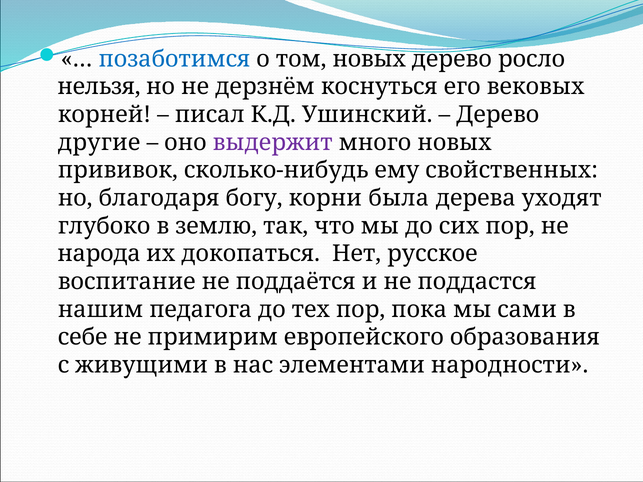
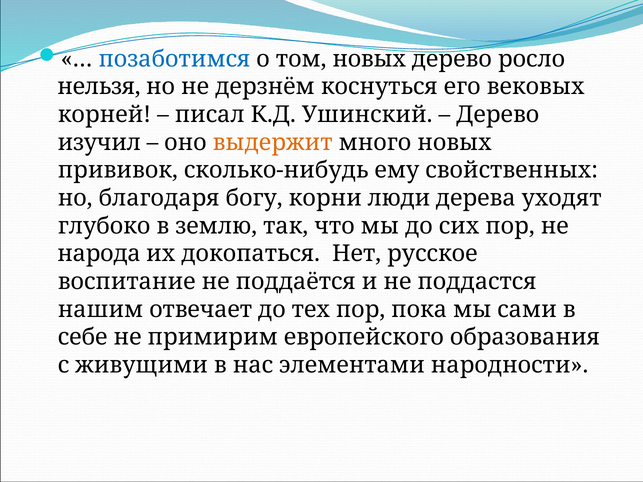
другие: другие -> изучил
выдержит colour: purple -> orange
была: была -> люди
педагога: педагога -> отвечает
